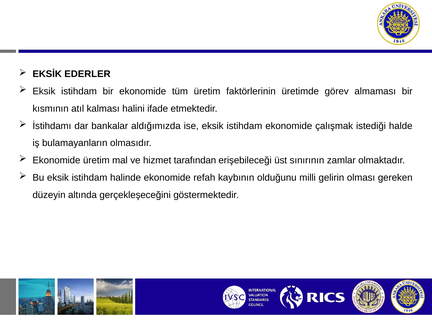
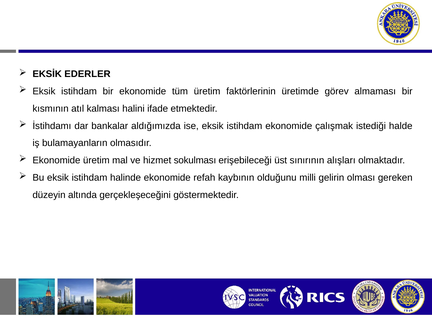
tarafından: tarafından -> sokulması
zamlar: zamlar -> alışları
